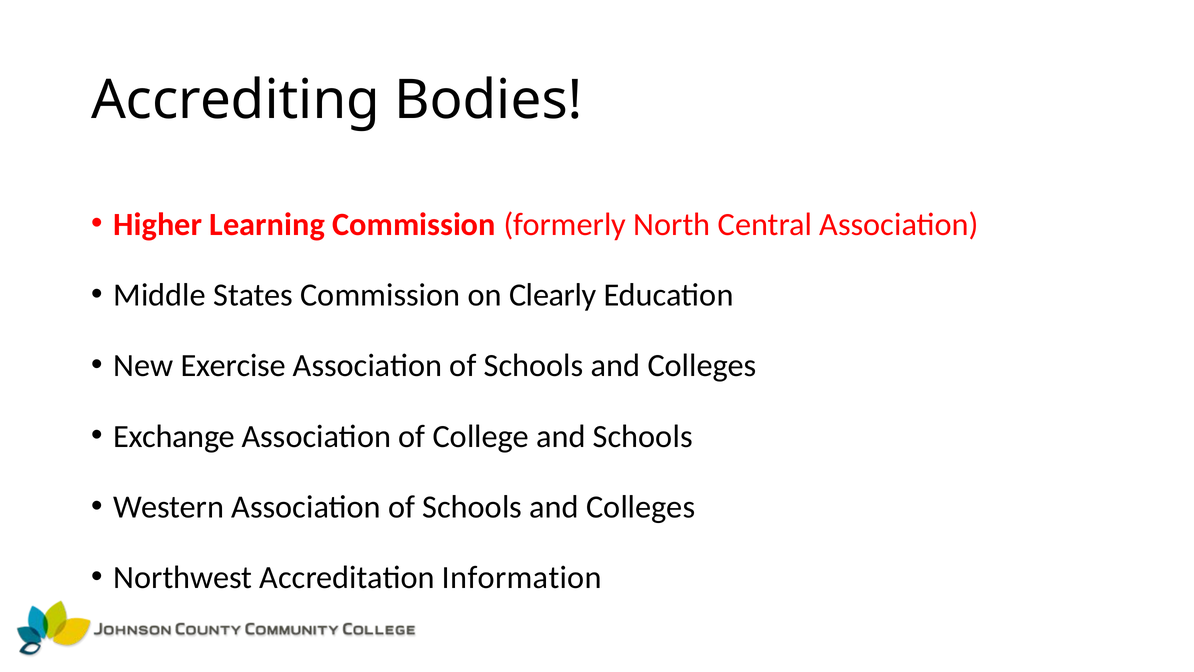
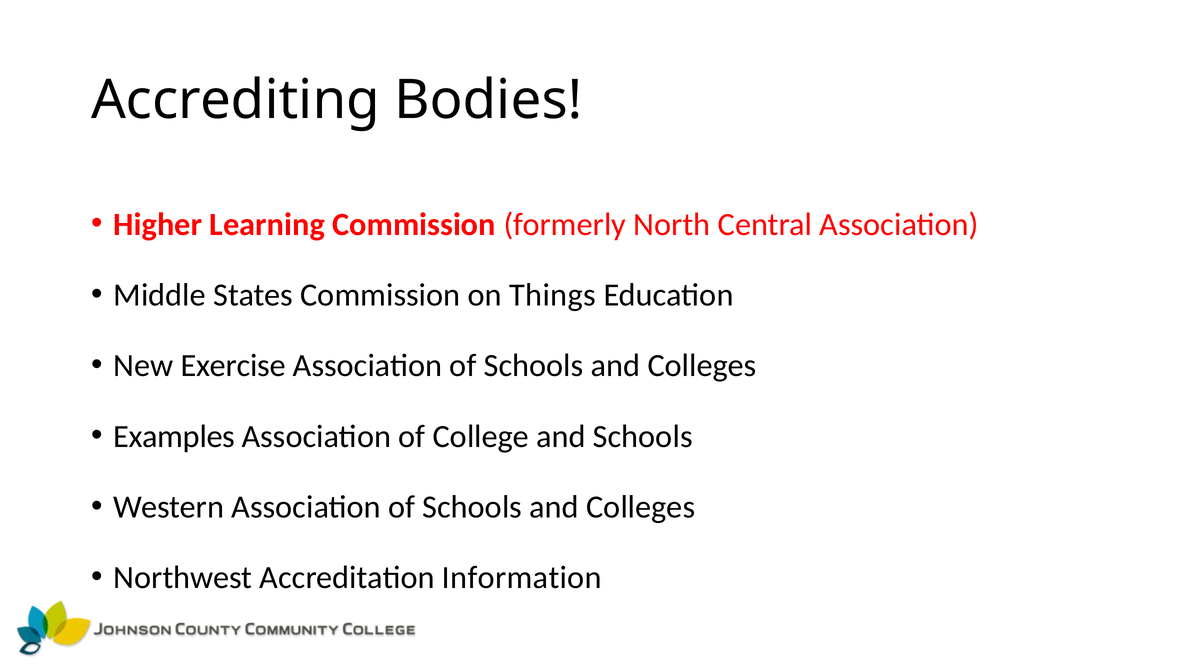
Clearly: Clearly -> Things
Exchange: Exchange -> Examples
